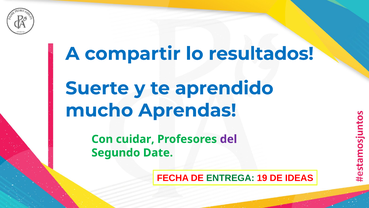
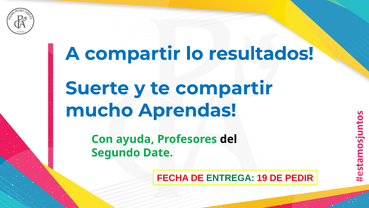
te aprendido: aprendido -> compartir
cuidar: cuidar -> ayuda
del colour: purple -> black
IDEAS: IDEAS -> PEDIR
